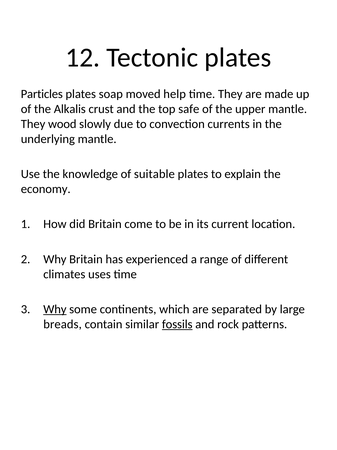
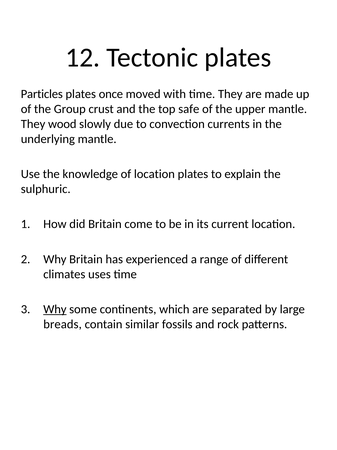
soap: soap -> once
help: help -> with
Alkalis: Alkalis -> Group
of suitable: suitable -> location
economy: economy -> sulphuric
fossils underline: present -> none
